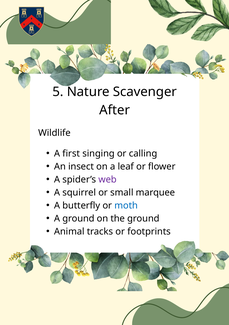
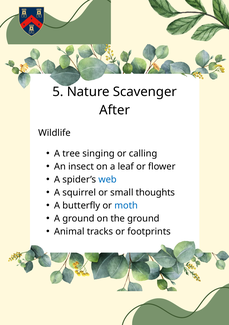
first: first -> tree
web colour: purple -> blue
marquee: marquee -> thoughts
